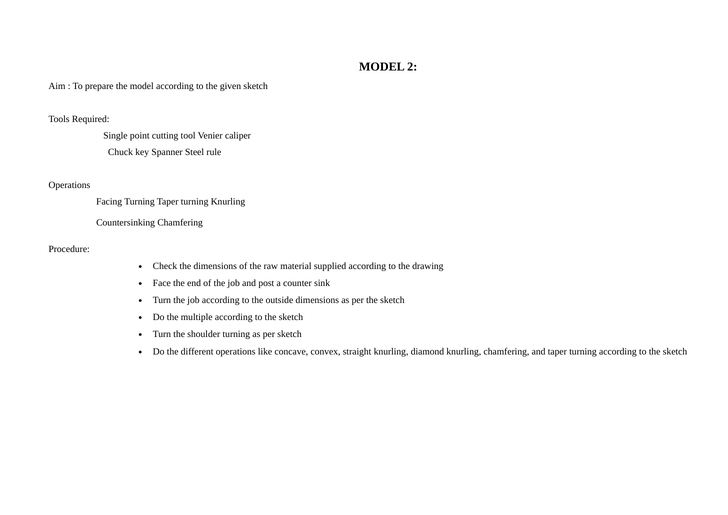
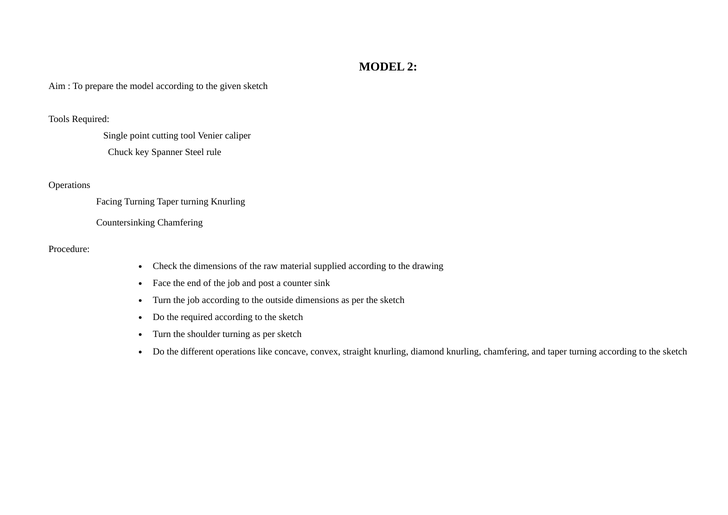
the multiple: multiple -> required
